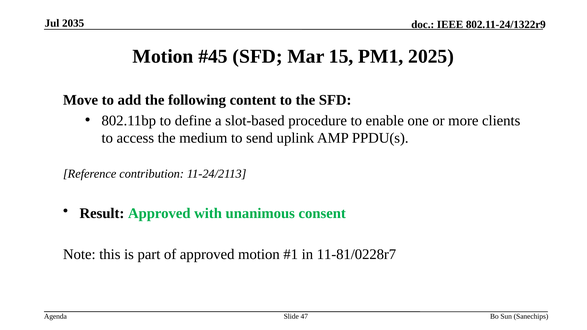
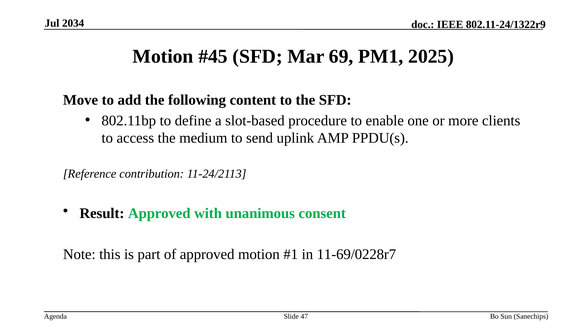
2035: 2035 -> 2034
15: 15 -> 69
11-81/0228r7: 11-81/0228r7 -> 11-69/0228r7
